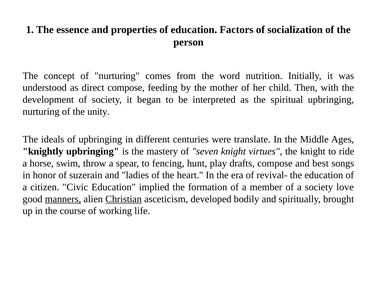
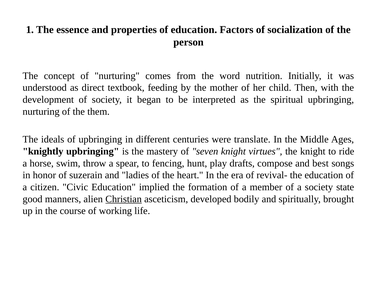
direct compose: compose -> textbook
unity: unity -> them
love: love -> state
manners underline: present -> none
